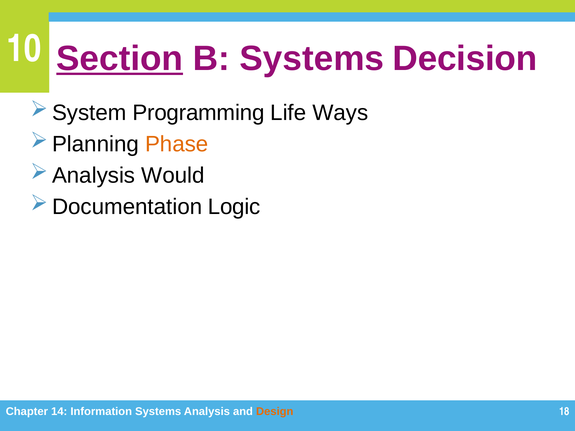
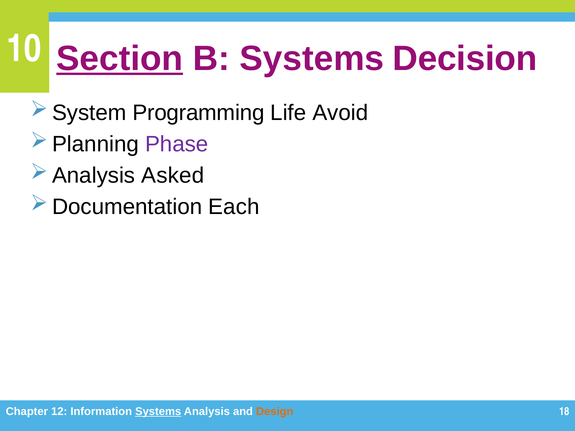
Ways: Ways -> Avoid
Phase colour: orange -> purple
Would: Would -> Asked
Logic: Logic -> Each
14: 14 -> 12
Systems at (158, 412) underline: none -> present
